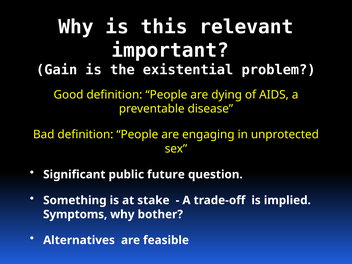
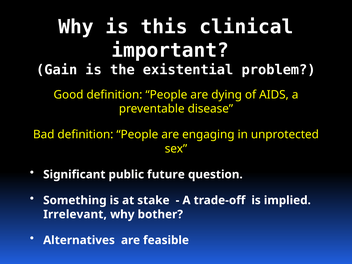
relevant: relevant -> clinical
Symptoms: Symptoms -> Irrelevant
